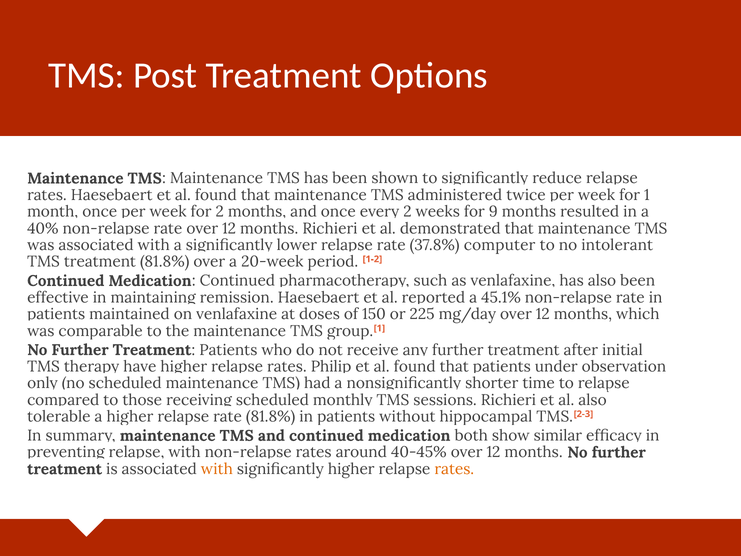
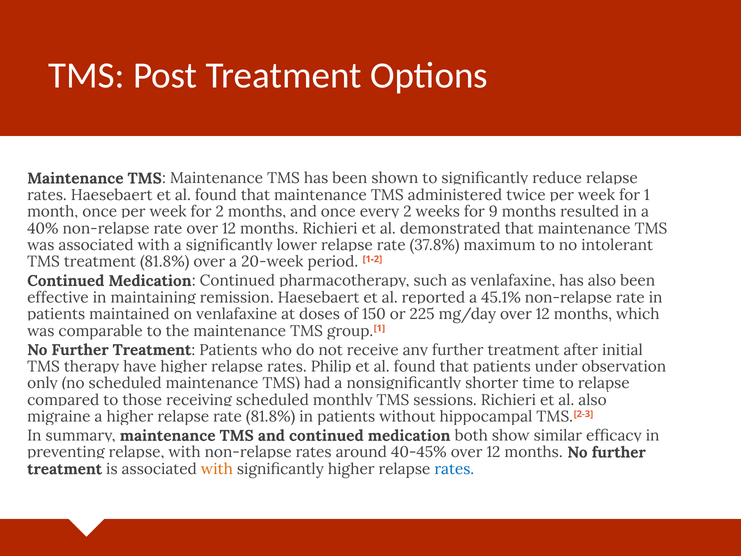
computer: computer -> maximum
tolerable: tolerable -> migraine
rates at (454, 469) colour: orange -> blue
